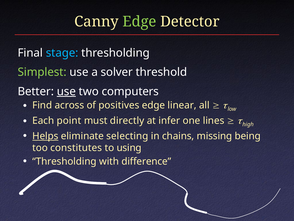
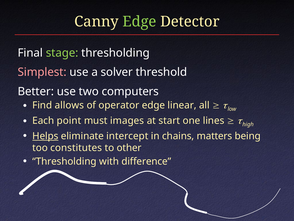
stage colour: light blue -> light green
Simplest colour: light green -> pink
use at (66, 91) underline: present -> none
across: across -> allows
positives: positives -> operator
directly: directly -> images
infer: infer -> start
selecting: selecting -> intercept
missing: missing -> matters
using: using -> other
